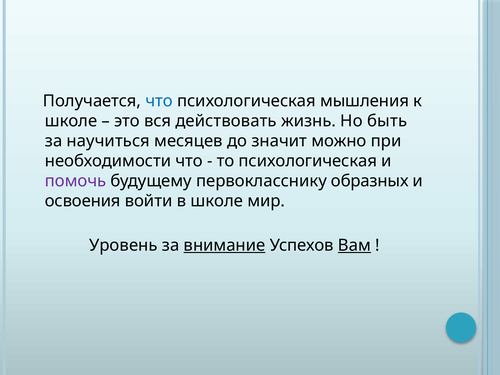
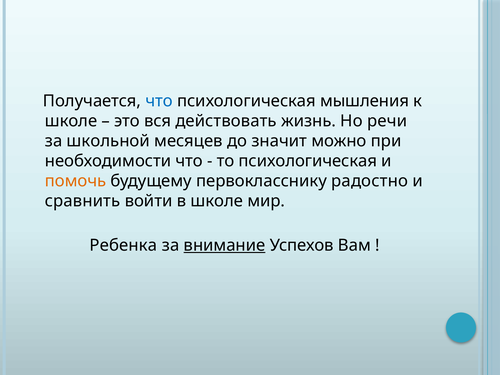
быть: быть -> речи
научиться: научиться -> школьной
помочь colour: purple -> orange
образных: образных -> радостно
освоения: освоения -> сравнить
Уровень: Уровень -> Ребенка
Вам underline: present -> none
